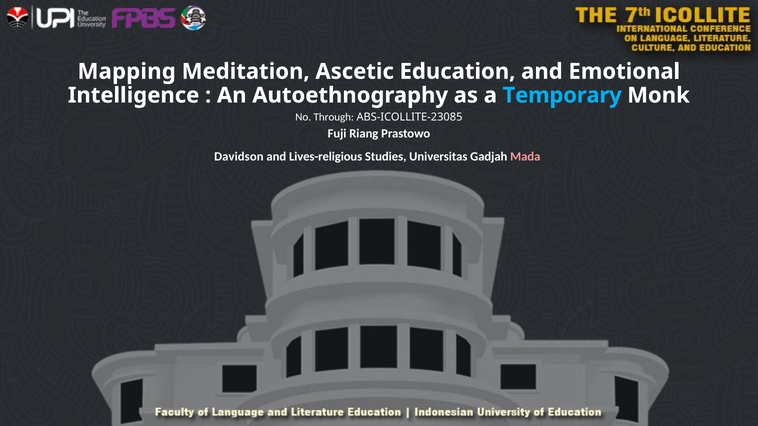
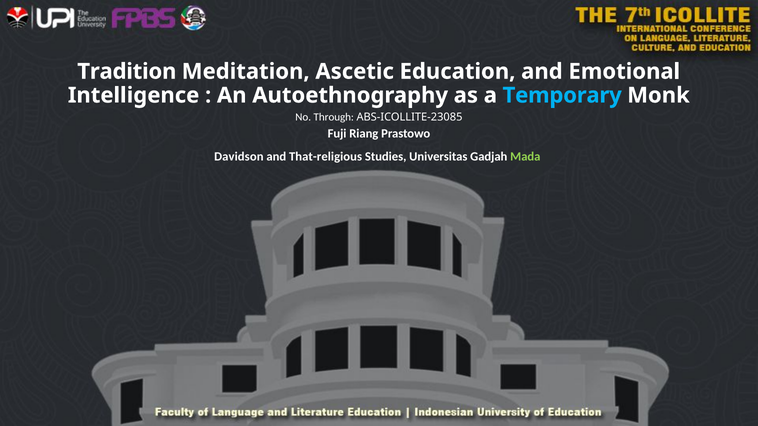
Mapping: Mapping -> Tradition
Lives-religious: Lives-religious -> That-religious
Mada colour: pink -> light green
